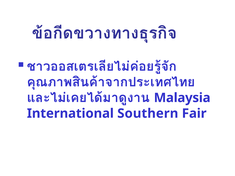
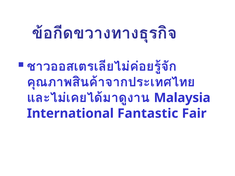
Southern: Southern -> Fantastic
